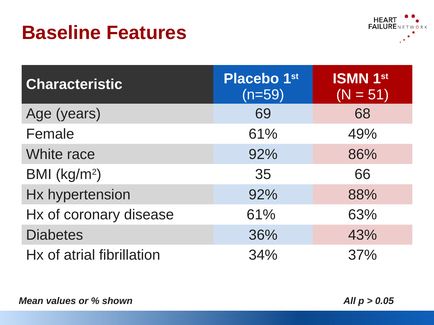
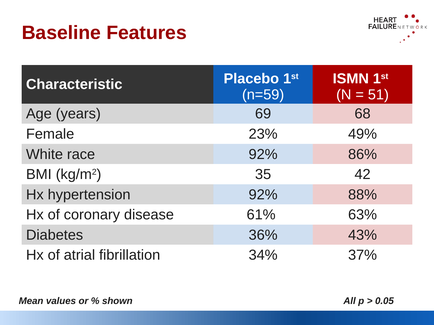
Female 61%: 61% -> 23%
66: 66 -> 42
